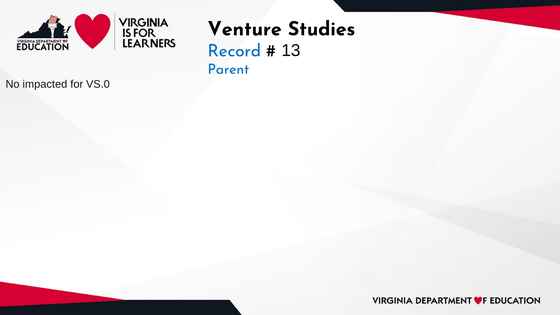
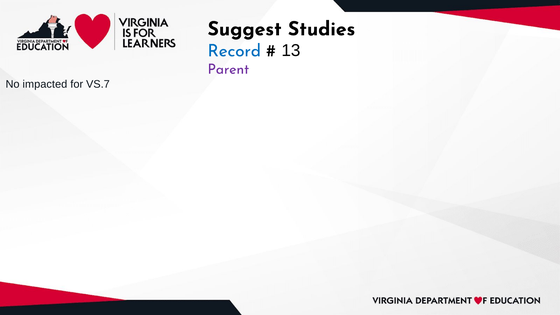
Venture: Venture -> Suggest
Parent colour: blue -> purple
VS.0: VS.0 -> VS.7
